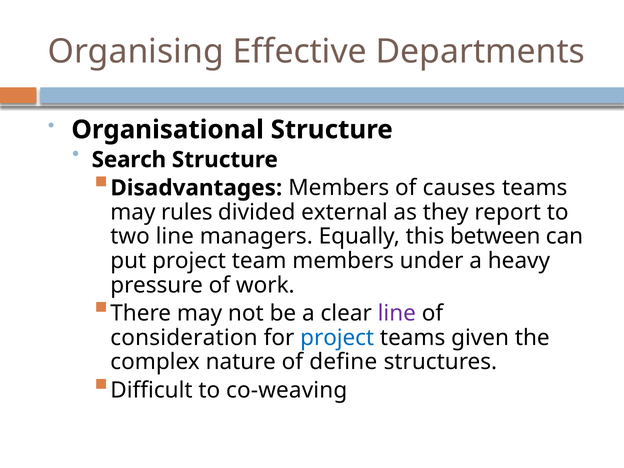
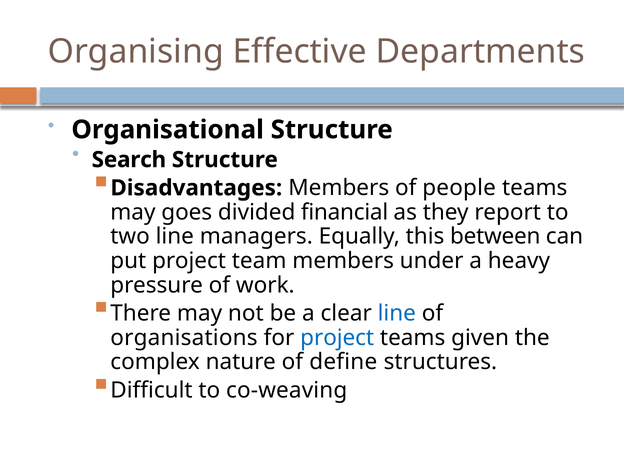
causes: causes -> people
rules: rules -> goes
external: external -> financial
line at (397, 313) colour: purple -> blue
consideration: consideration -> organisations
